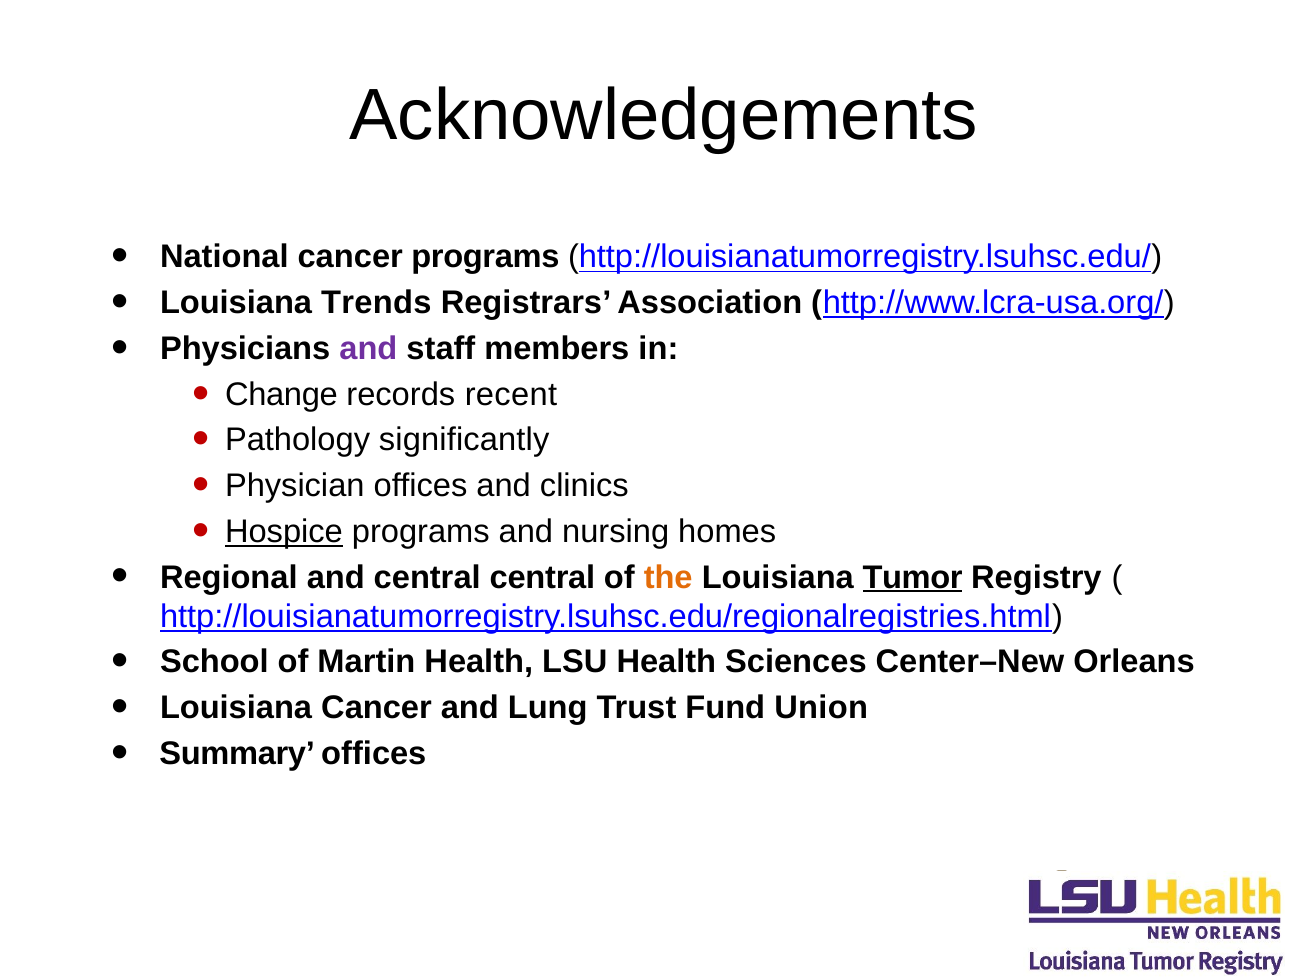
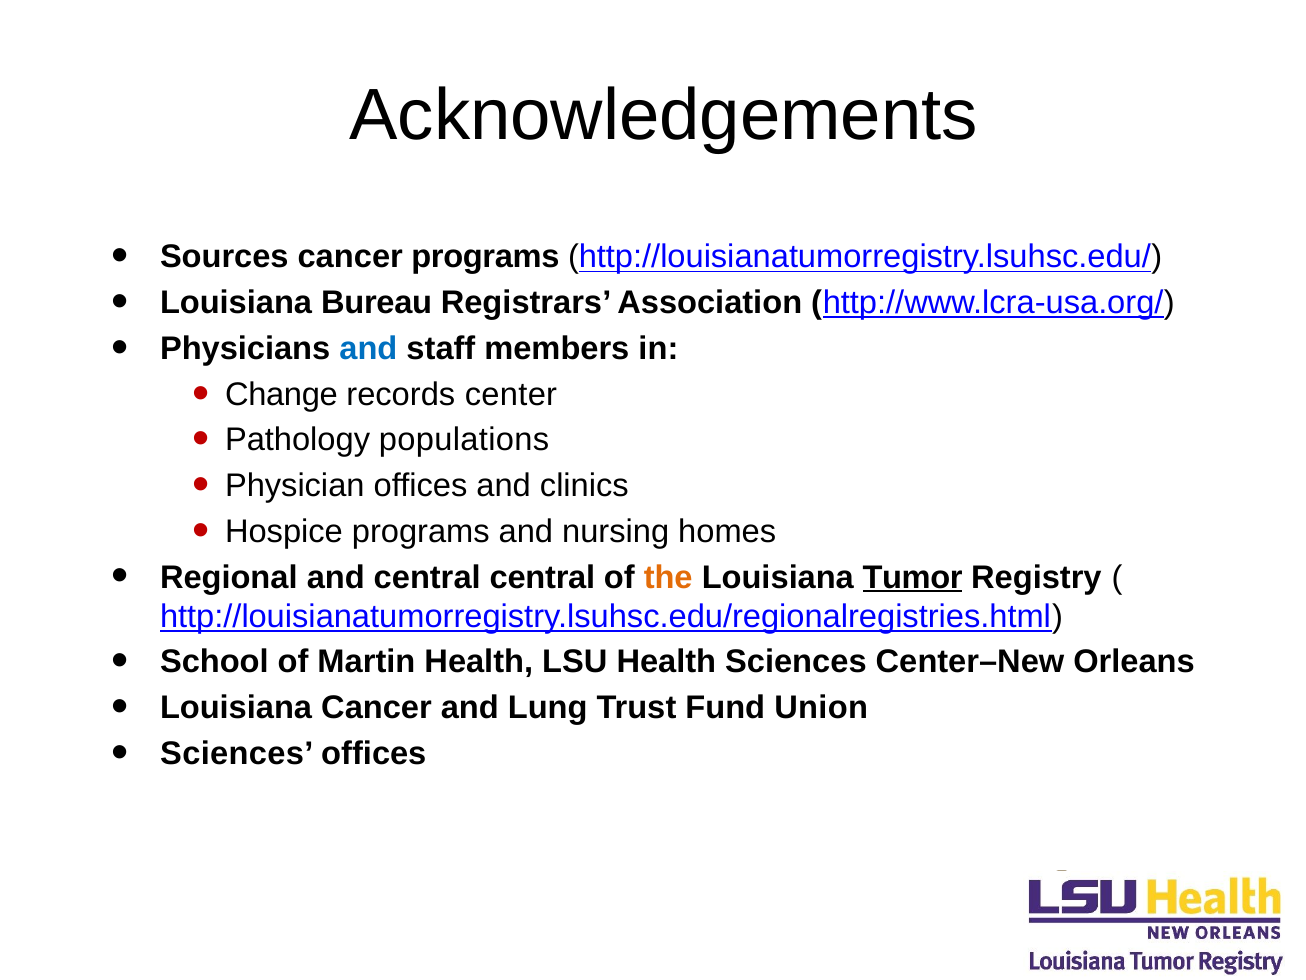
National: National -> Sources
Trends: Trends -> Bureau
and at (368, 348) colour: purple -> blue
recent: recent -> center
significantly: significantly -> populations
Hospice underline: present -> none
Summary at (237, 753): Summary -> Sciences
